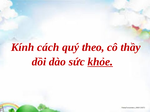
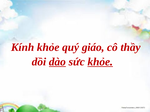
Kính cách: cách -> khỏe
theo: theo -> giáo
dào underline: none -> present
